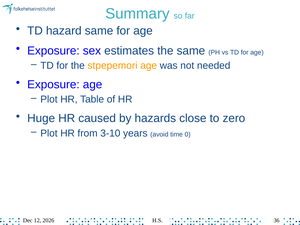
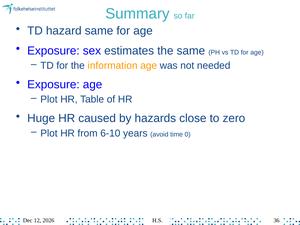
stpepemori: stpepemori -> information
3-10: 3-10 -> 6-10
